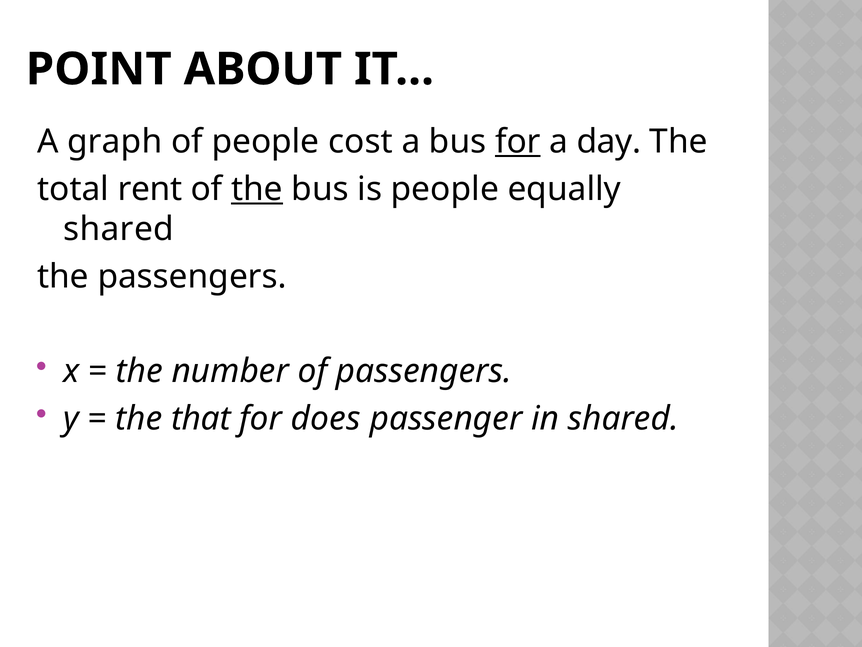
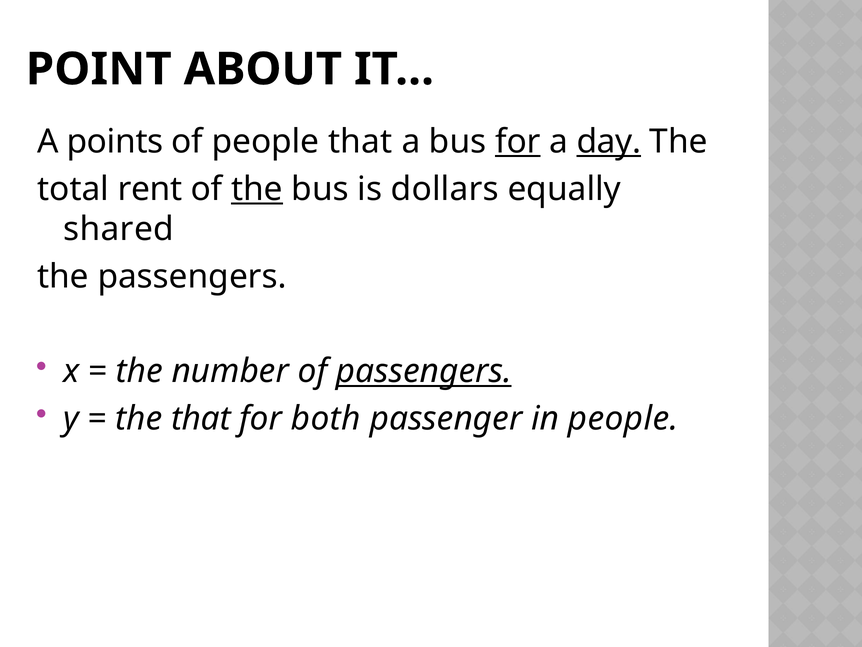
graph: graph -> points
people cost: cost -> that
day underline: none -> present
is people: people -> dollars
passengers at (424, 371) underline: none -> present
does: does -> both
in shared: shared -> people
